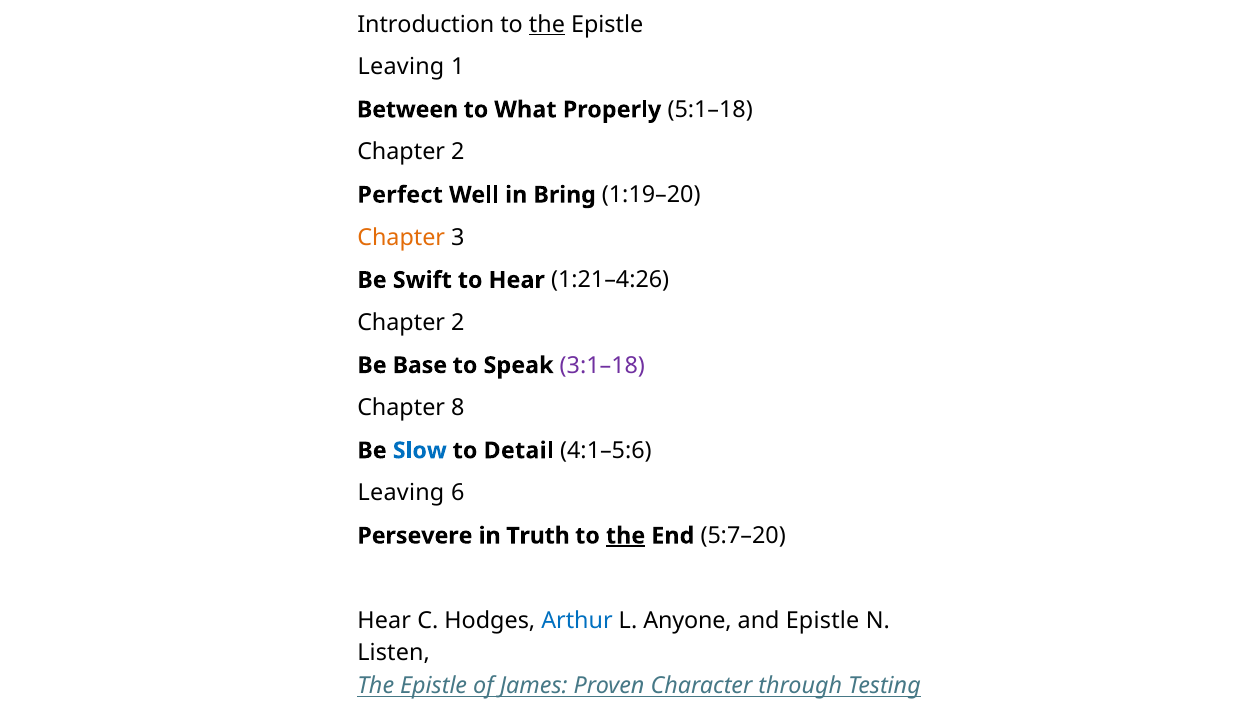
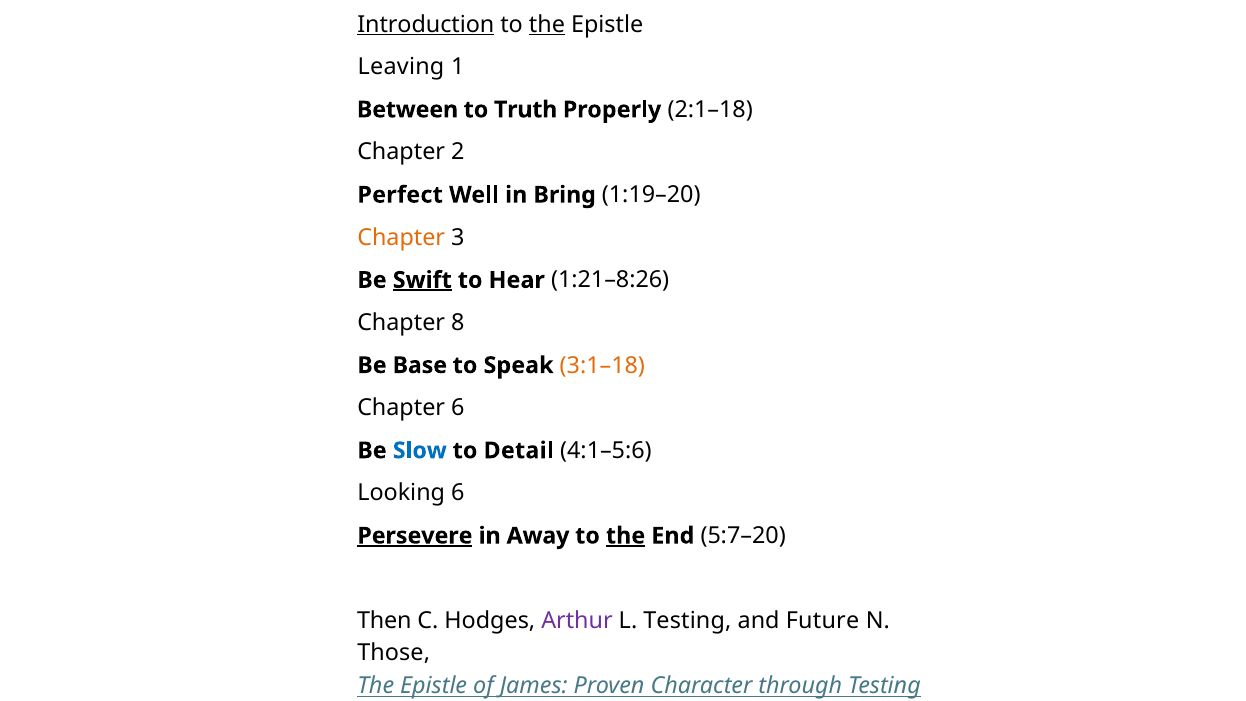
Introduction underline: none -> present
What: What -> Truth
5:1–18: 5:1–18 -> 2:1–18
Swift underline: none -> present
1:21–4:26: 1:21–4:26 -> 1:21–8:26
2 at (458, 323): 2 -> 8
3:1–18 colour: purple -> orange
Chapter 8: 8 -> 6
Leaving at (401, 493): Leaving -> Looking
Persevere underline: none -> present
Truth: Truth -> Away
Hear at (384, 621): Hear -> Then
Arthur colour: blue -> purple
L Anyone: Anyone -> Testing
and Epistle: Epistle -> Future
Listen: Listen -> Those
